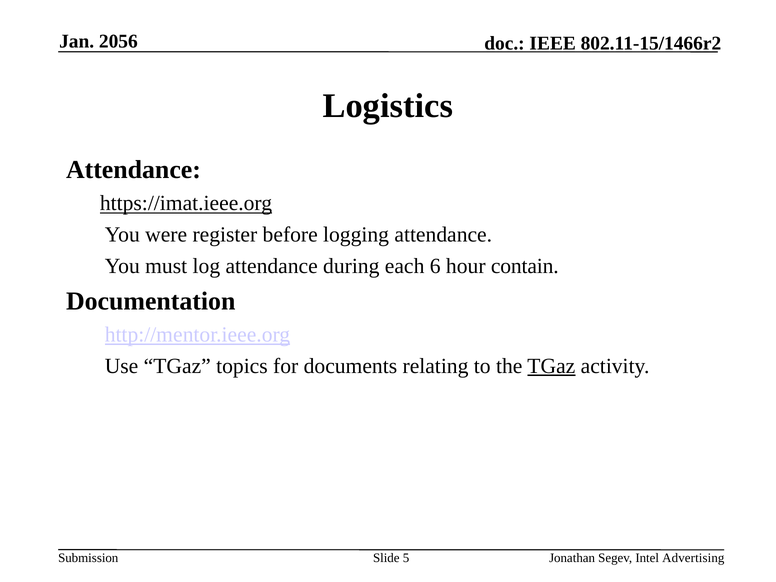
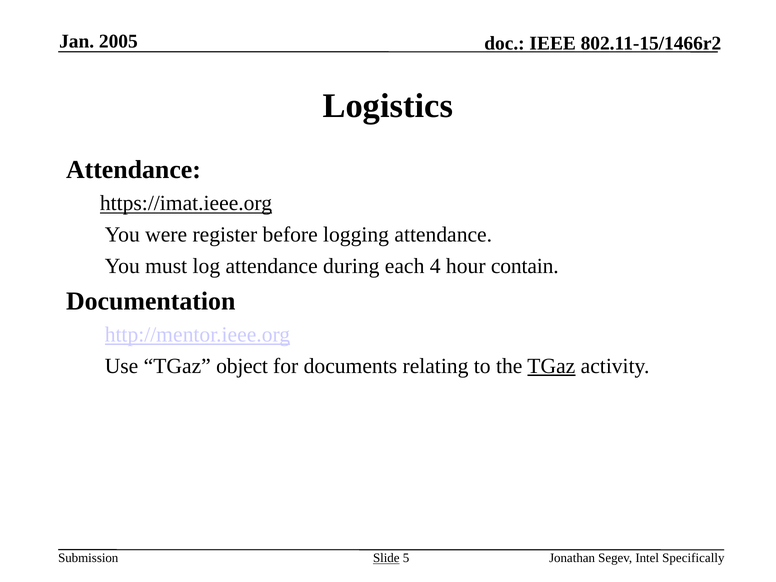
2056: 2056 -> 2005
6: 6 -> 4
topics: topics -> object
Slide underline: none -> present
Advertising: Advertising -> Specifically
